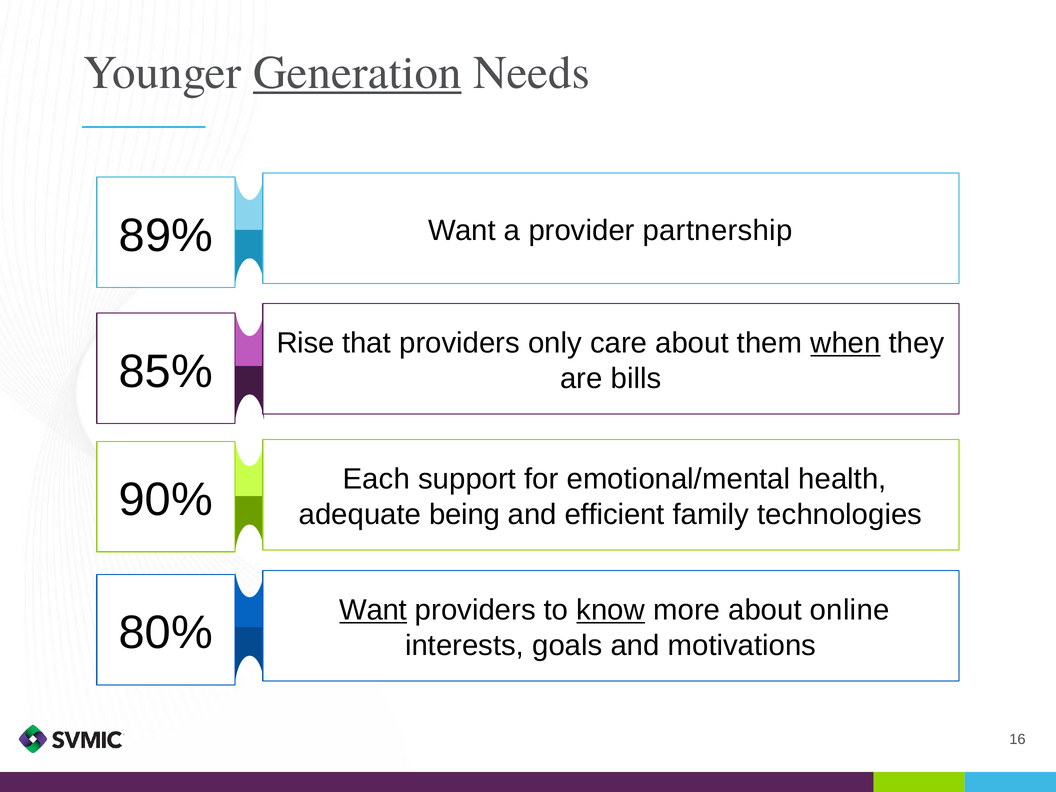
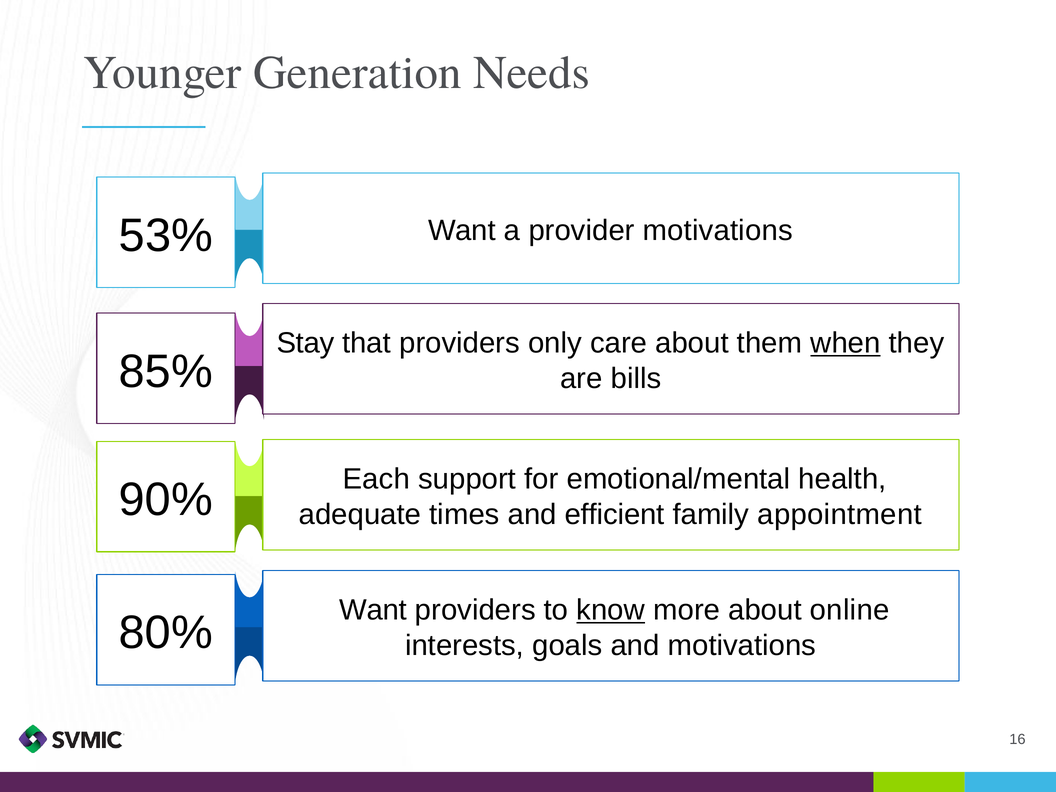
Generation underline: present -> none
89%: 89% -> 53%
provider partnership: partnership -> motivations
Rise: Rise -> Stay
being: being -> times
technologies: technologies -> appointment
Want at (373, 610) underline: present -> none
